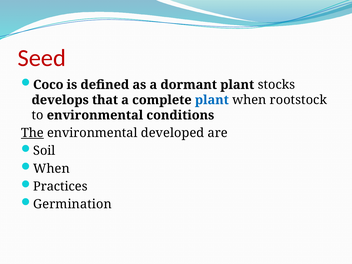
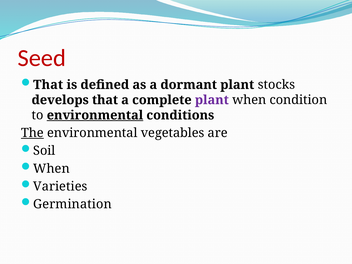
Coco at (48, 85): Coco -> That
plant at (212, 100) colour: blue -> purple
rootstock: rootstock -> condition
environmental at (95, 115) underline: none -> present
developed: developed -> vegetables
Practices: Practices -> Varieties
